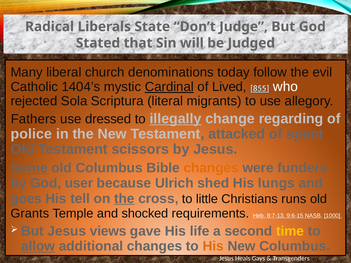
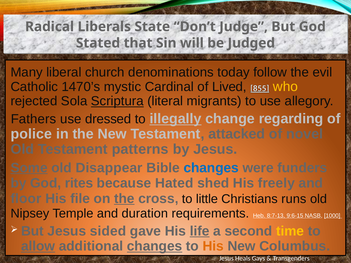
1404’s: 1404’s -> 1470’s
Cardinal underline: present -> none
who colour: white -> yellow
Scriptura underline: none -> present
spent: spent -> novel
scissors: scissors -> patterns
old Columbus: Columbus -> Disappear
changes at (211, 168) colour: orange -> blue
user: user -> rites
Ulrich: Ulrich -> Hated
lungs: lungs -> freely
goes: goes -> floor
tell: tell -> file
Grants: Grants -> Nipsey
shocked: shocked -> duration
views: views -> sided
life underline: none -> present
changes at (155, 246) underline: none -> present
